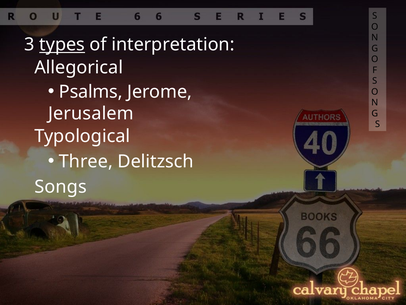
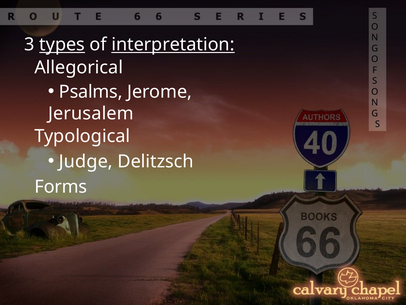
interpretation underline: none -> present
Three: Three -> Judge
Songs: Songs -> Forms
